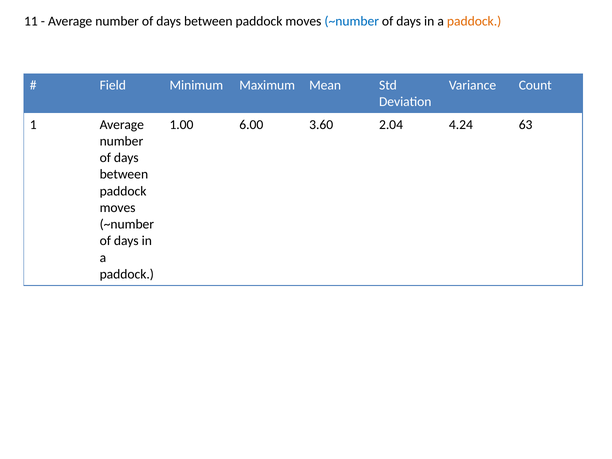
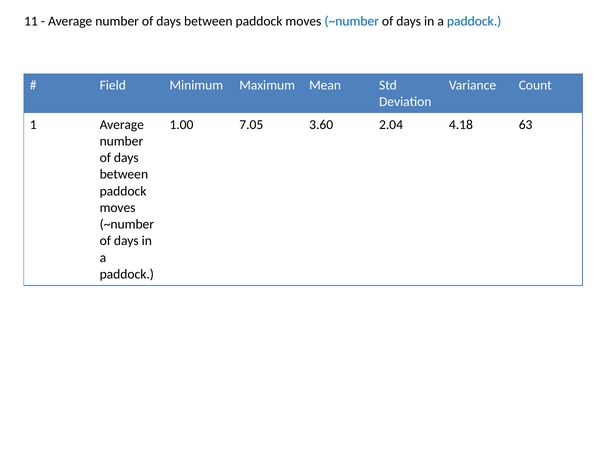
paddock at (474, 21) colour: orange -> blue
6.00: 6.00 -> 7.05
4.24: 4.24 -> 4.18
